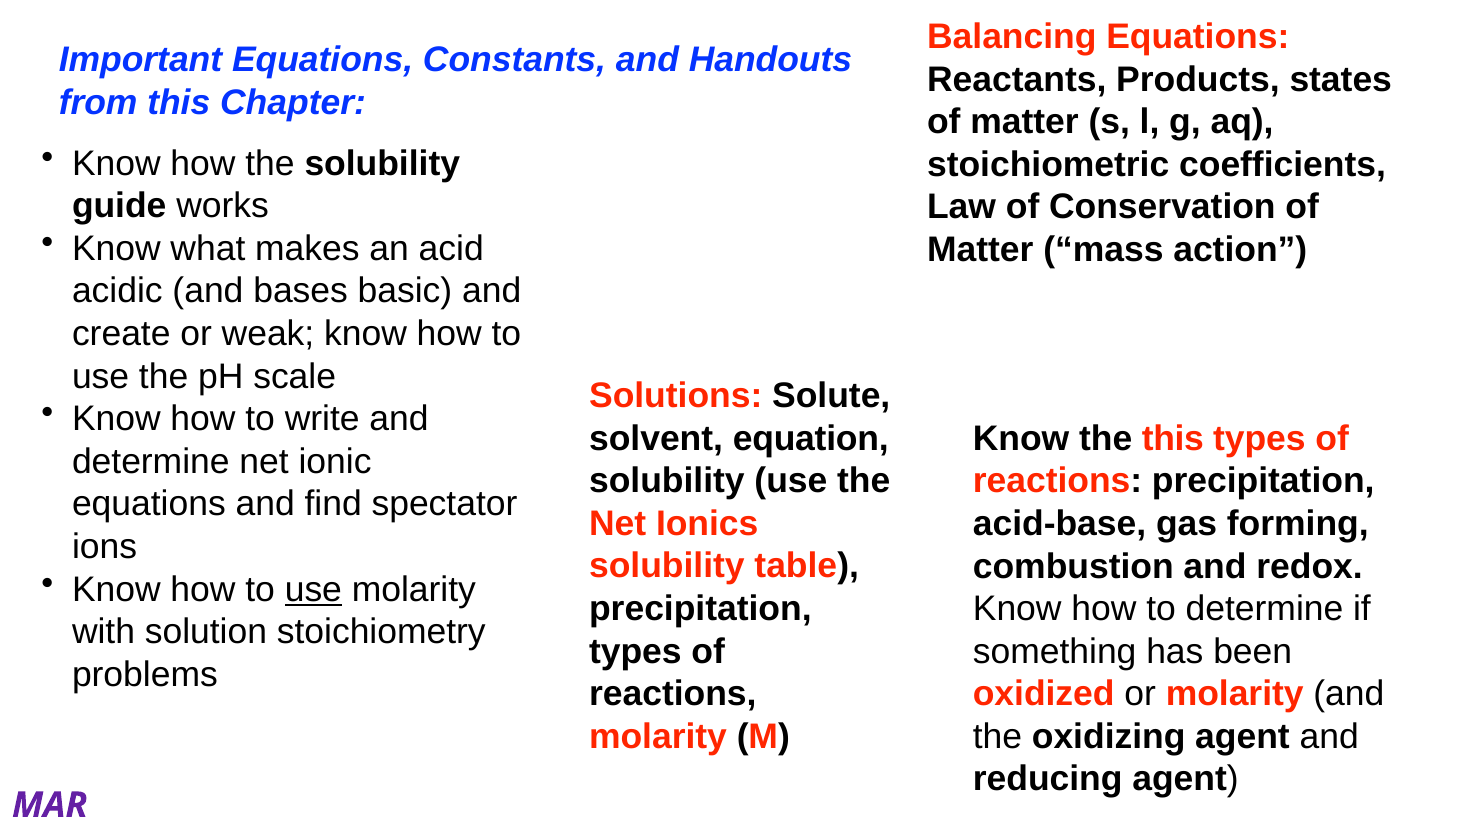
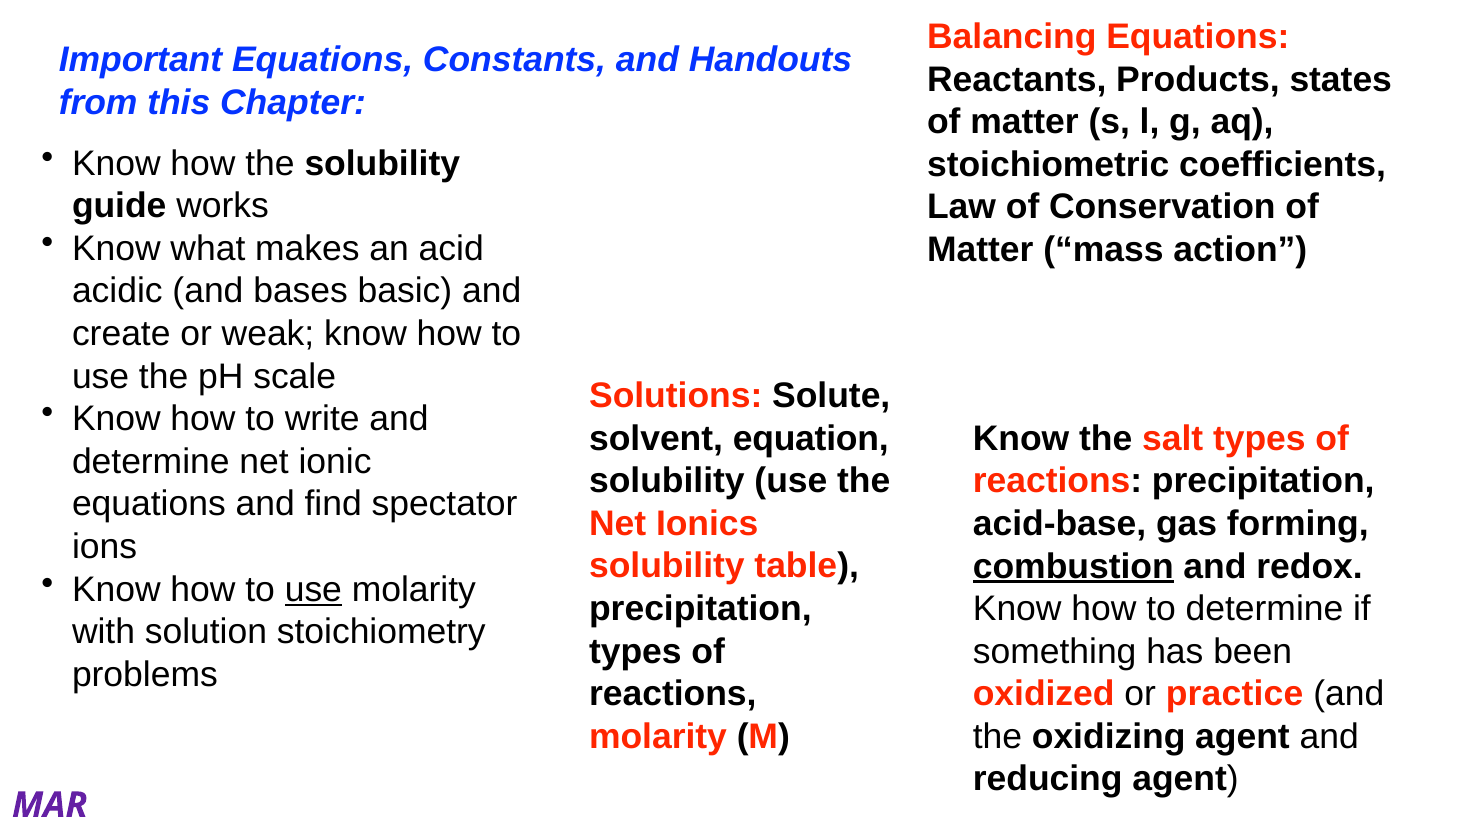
the this: this -> salt
combustion underline: none -> present
or molarity: molarity -> practice
